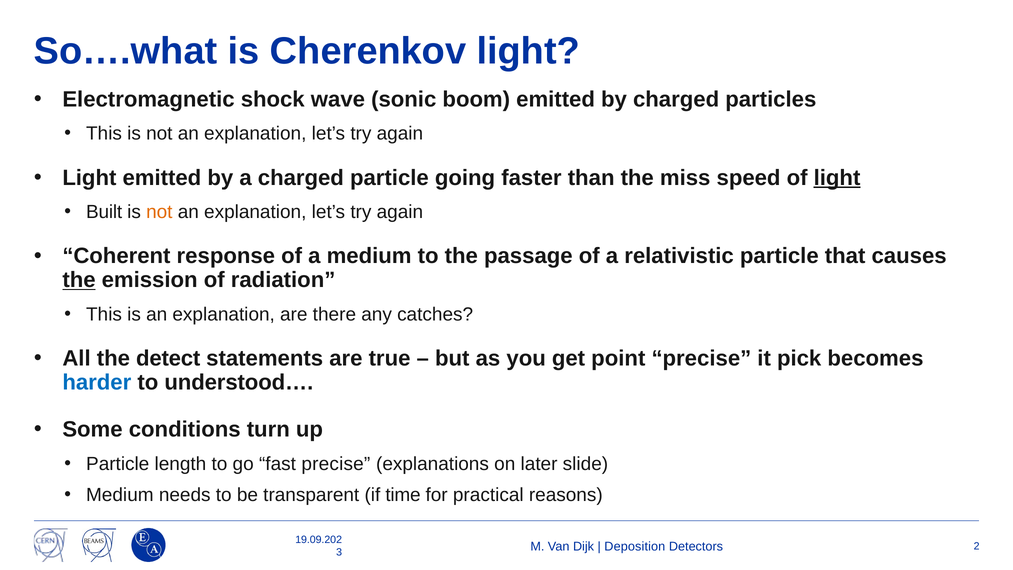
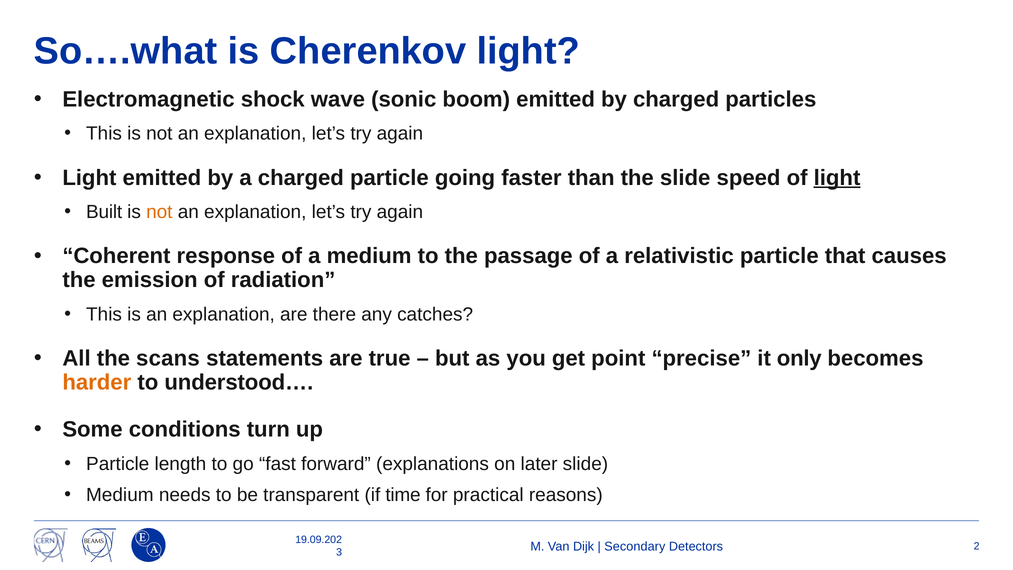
the miss: miss -> slide
the at (79, 280) underline: present -> none
detect: detect -> scans
pick: pick -> only
harder colour: blue -> orange
fast precise: precise -> forward
Deposition: Deposition -> Secondary
